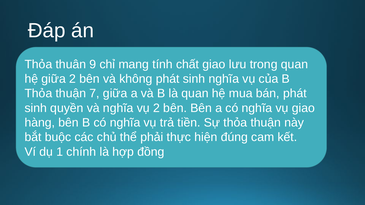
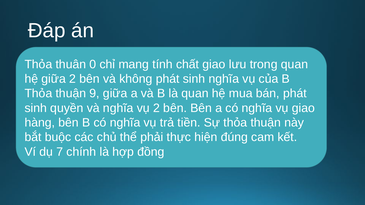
9: 9 -> 0
7: 7 -> 9
1: 1 -> 7
